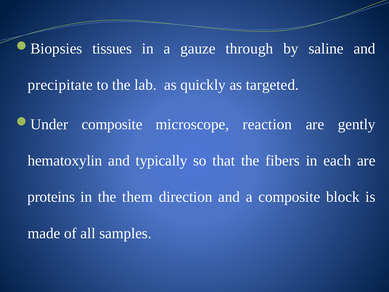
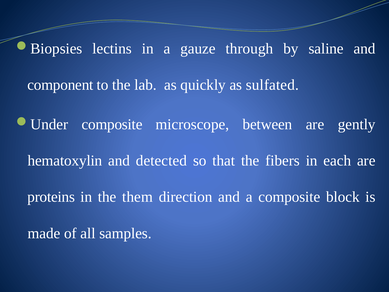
tissues: tissues -> lectins
precipitate: precipitate -> component
targeted: targeted -> sulfated
reaction: reaction -> between
typically: typically -> detected
